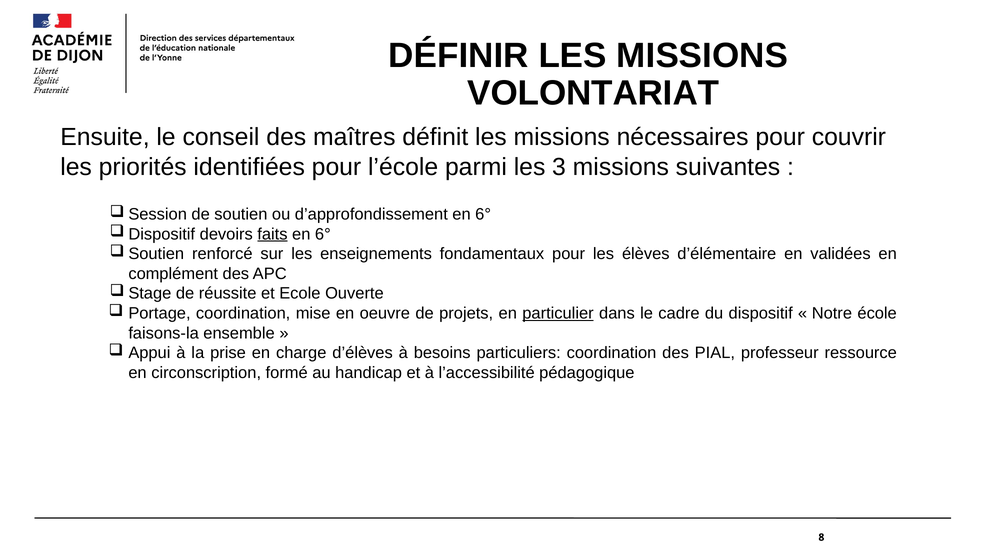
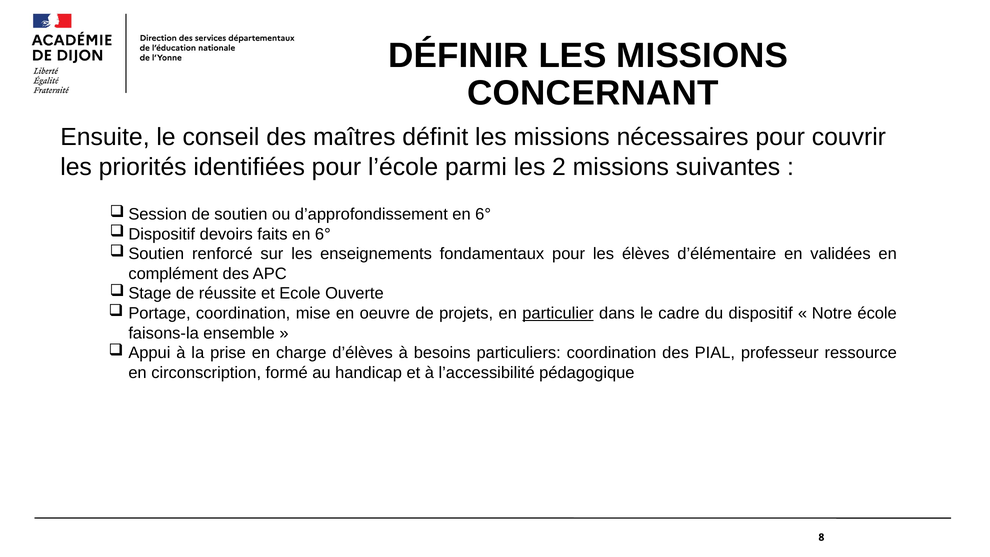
VOLONTARIAT: VOLONTARIAT -> CONCERNANT
3: 3 -> 2
faits underline: present -> none
